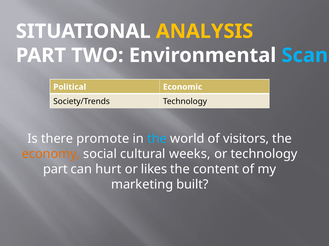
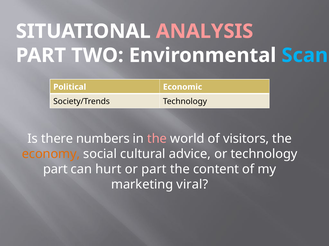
ANALYSIS colour: yellow -> pink
promote: promote -> numbers
the at (157, 139) colour: light blue -> pink
weeks: weeks -> advice
or likes: likes -> part
built: built -> viral
